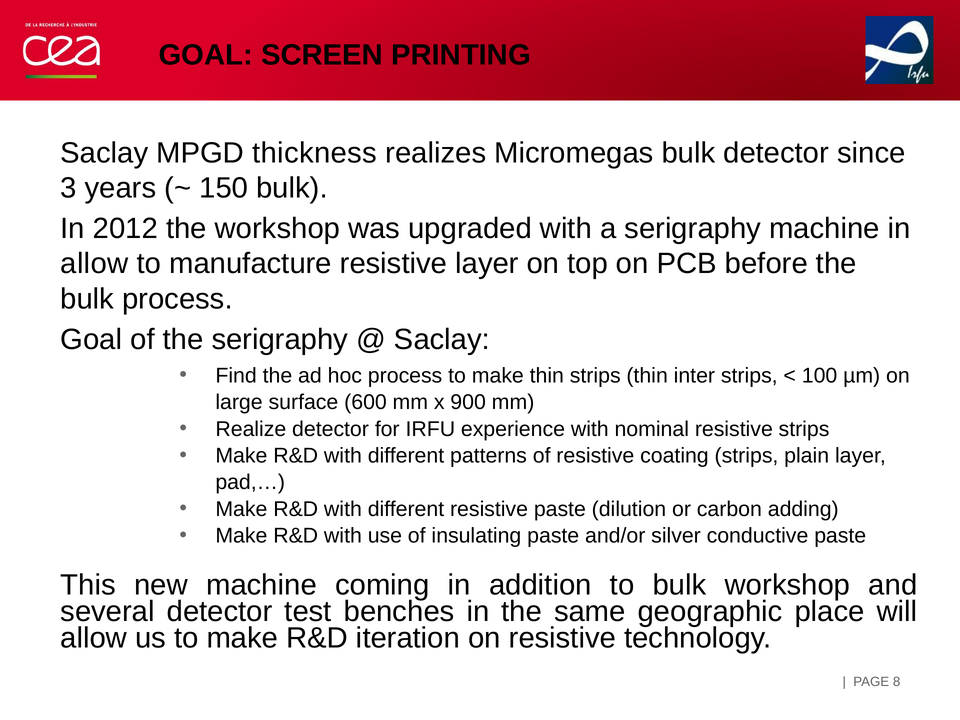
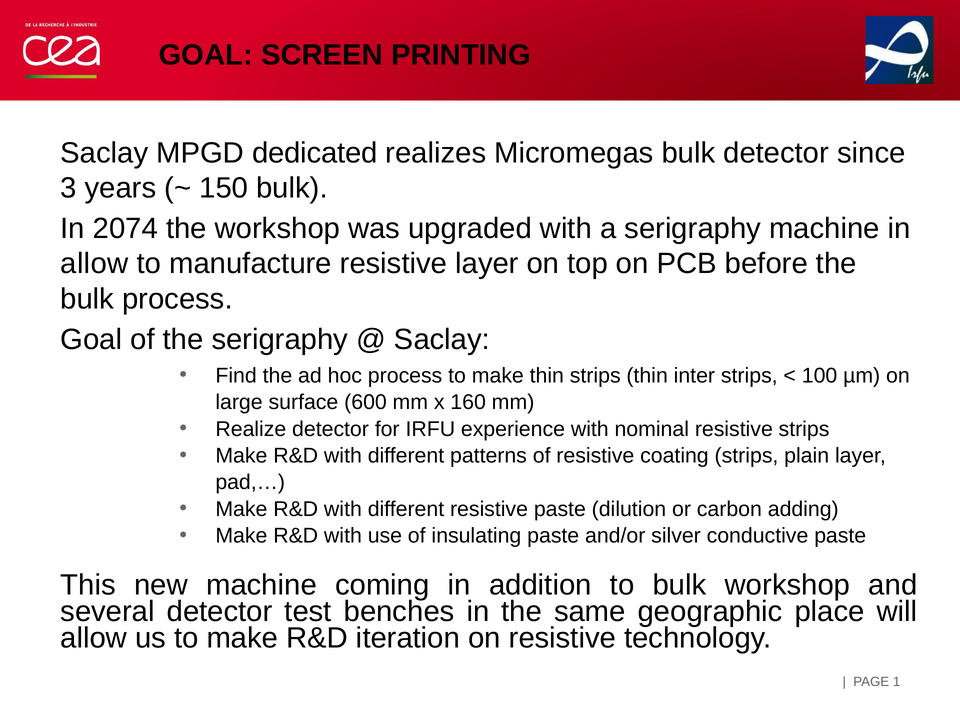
thickness: thickness -> dedicated
2012: 2012 -> 2074
900: 900 -> 160
8: 8 -> 1
